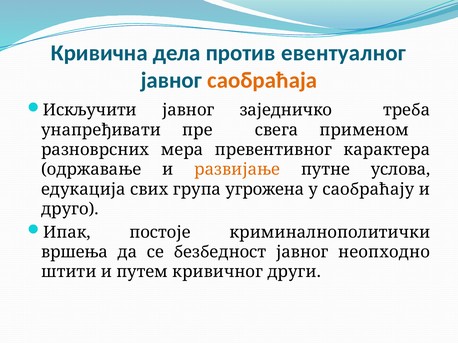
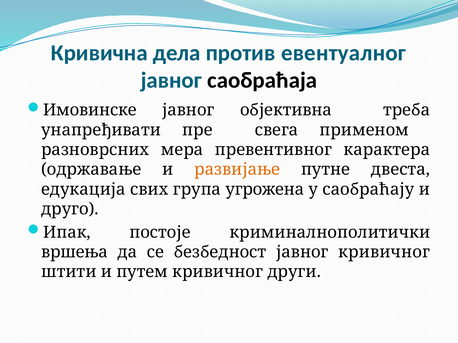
саобраћаја colour: orange -> black
Искључити: Искључити -> Имовинске
заједничко: заједничко -> објективна
услова: услова -> двеста
јавног неопходно: неопходно -> кривичног
